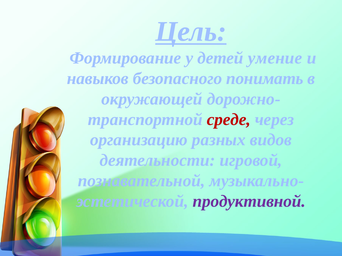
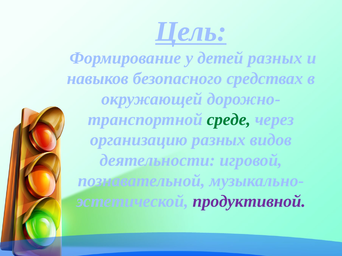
детей умение: умение -> разных
понимать: понимать -> средствах
среде colour: red -> green
